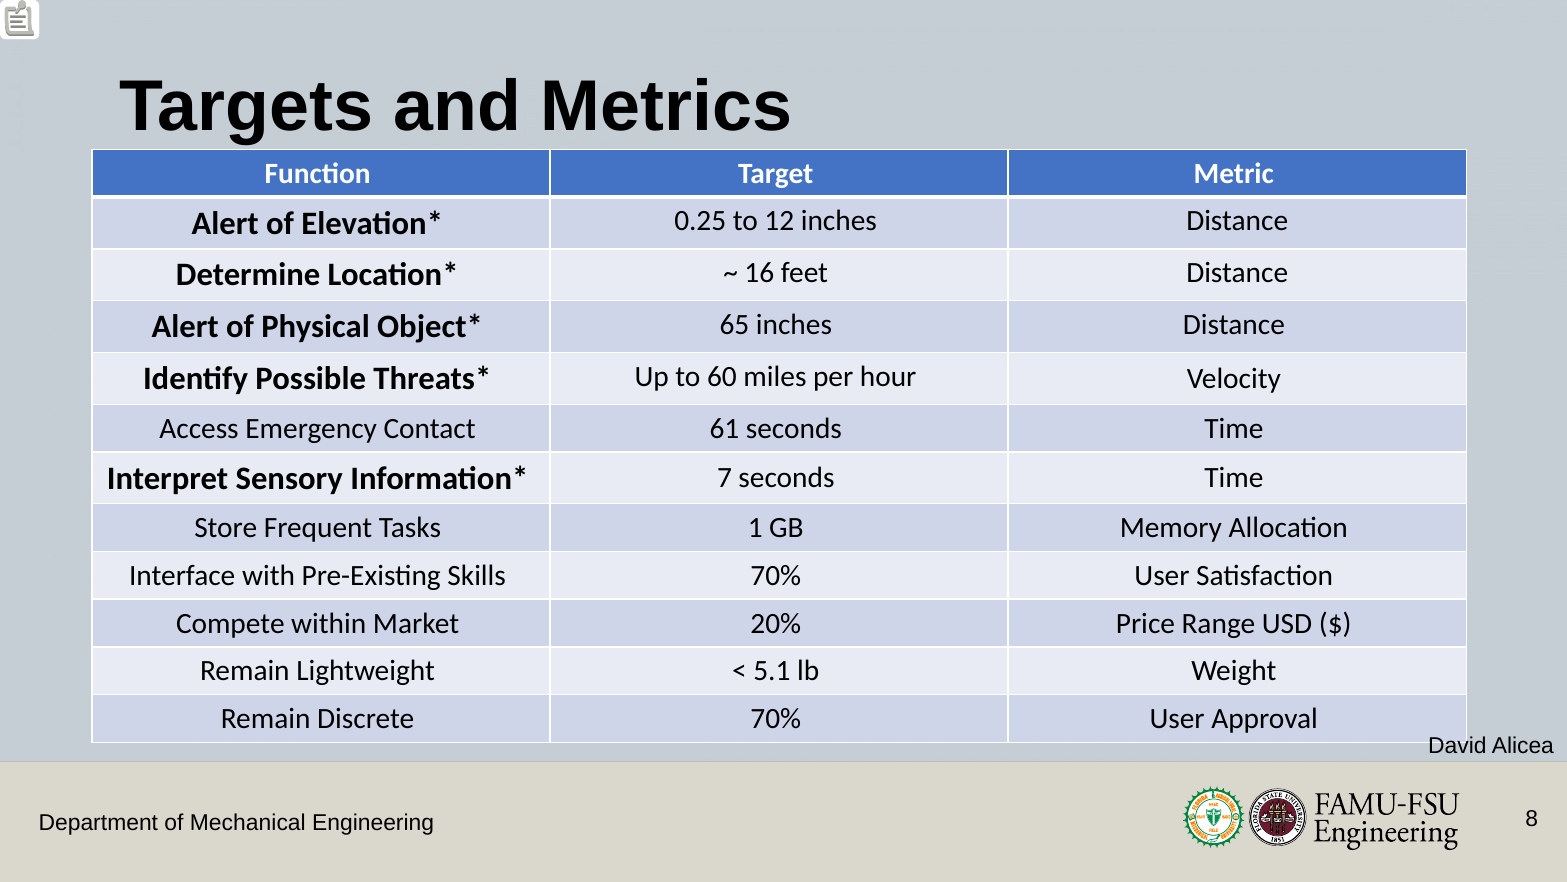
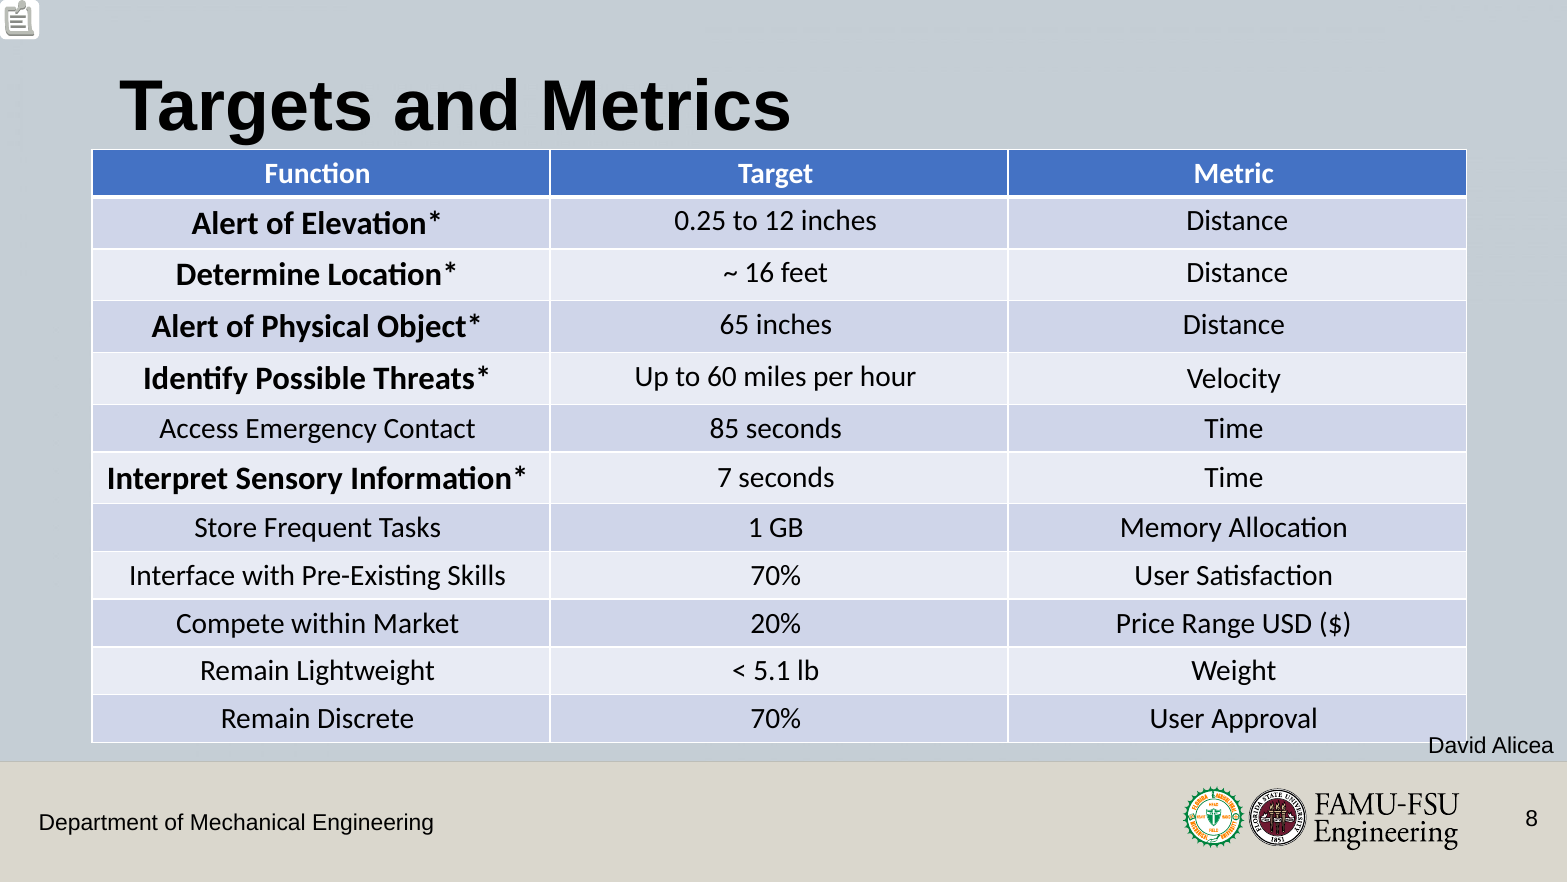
61: 61 -> 85
